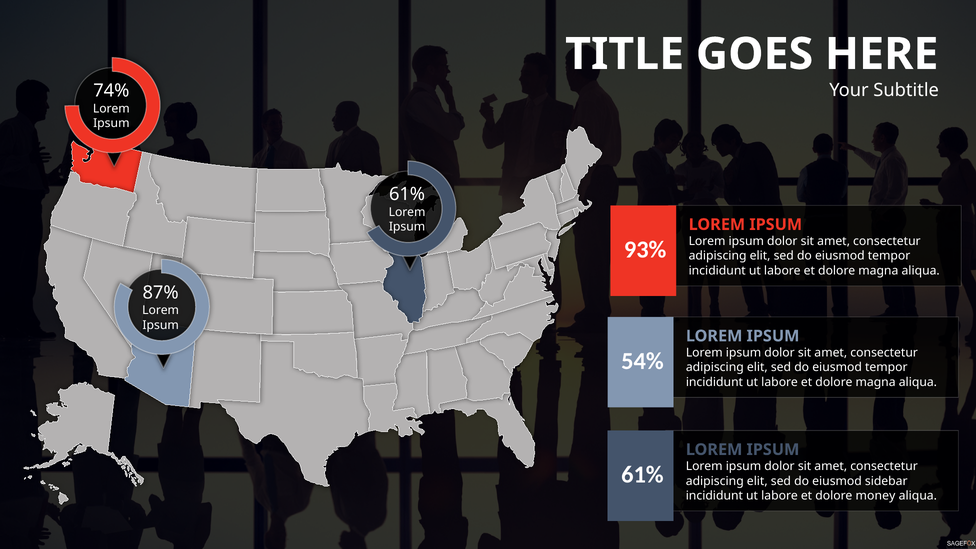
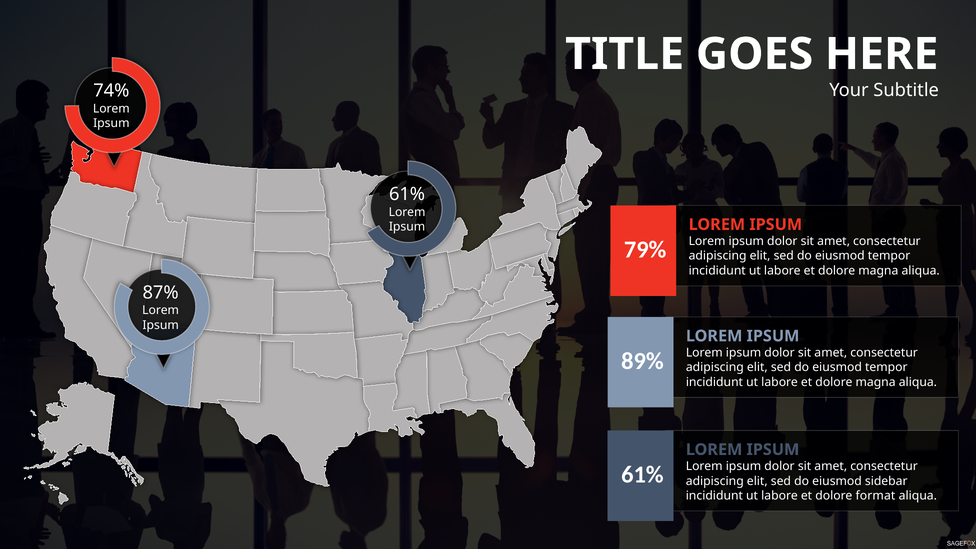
93%: 93% -> 79%
54%: 54% -> 89%
money: money -> format
